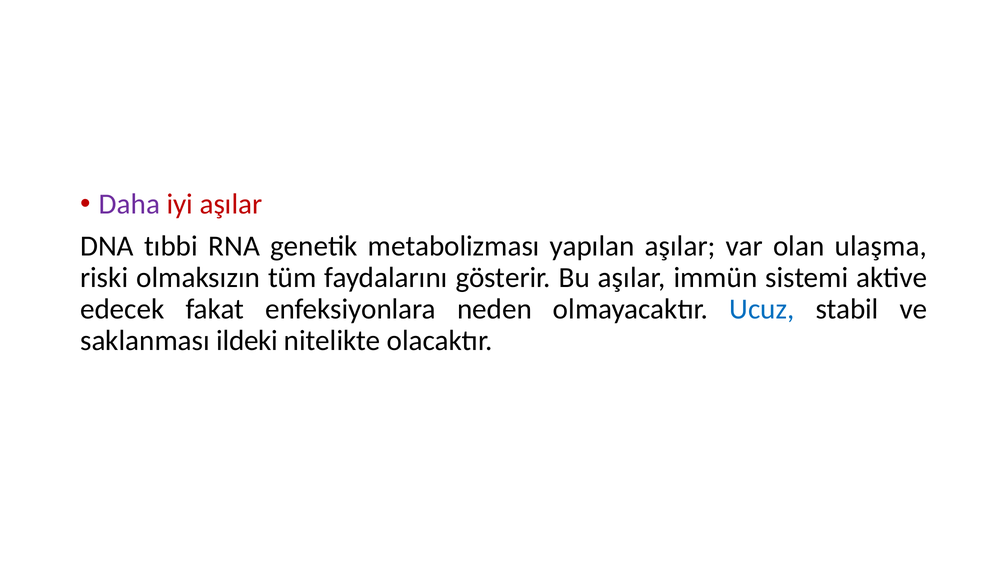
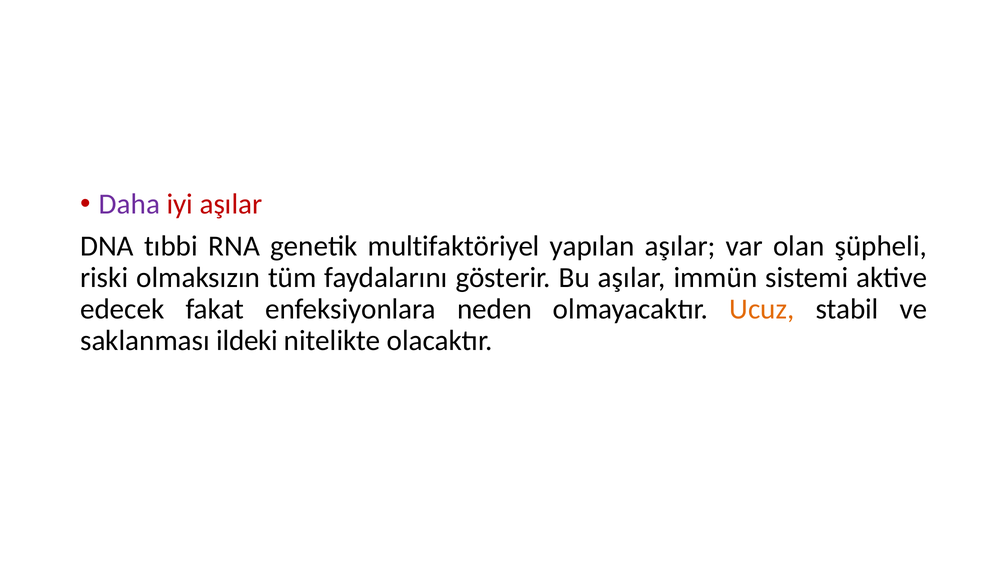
metabolizması: metabolizması -> multifaktöriyel
ulaşma: ulaşma -> şüpheli
Ucuz colour: blue -> orange
